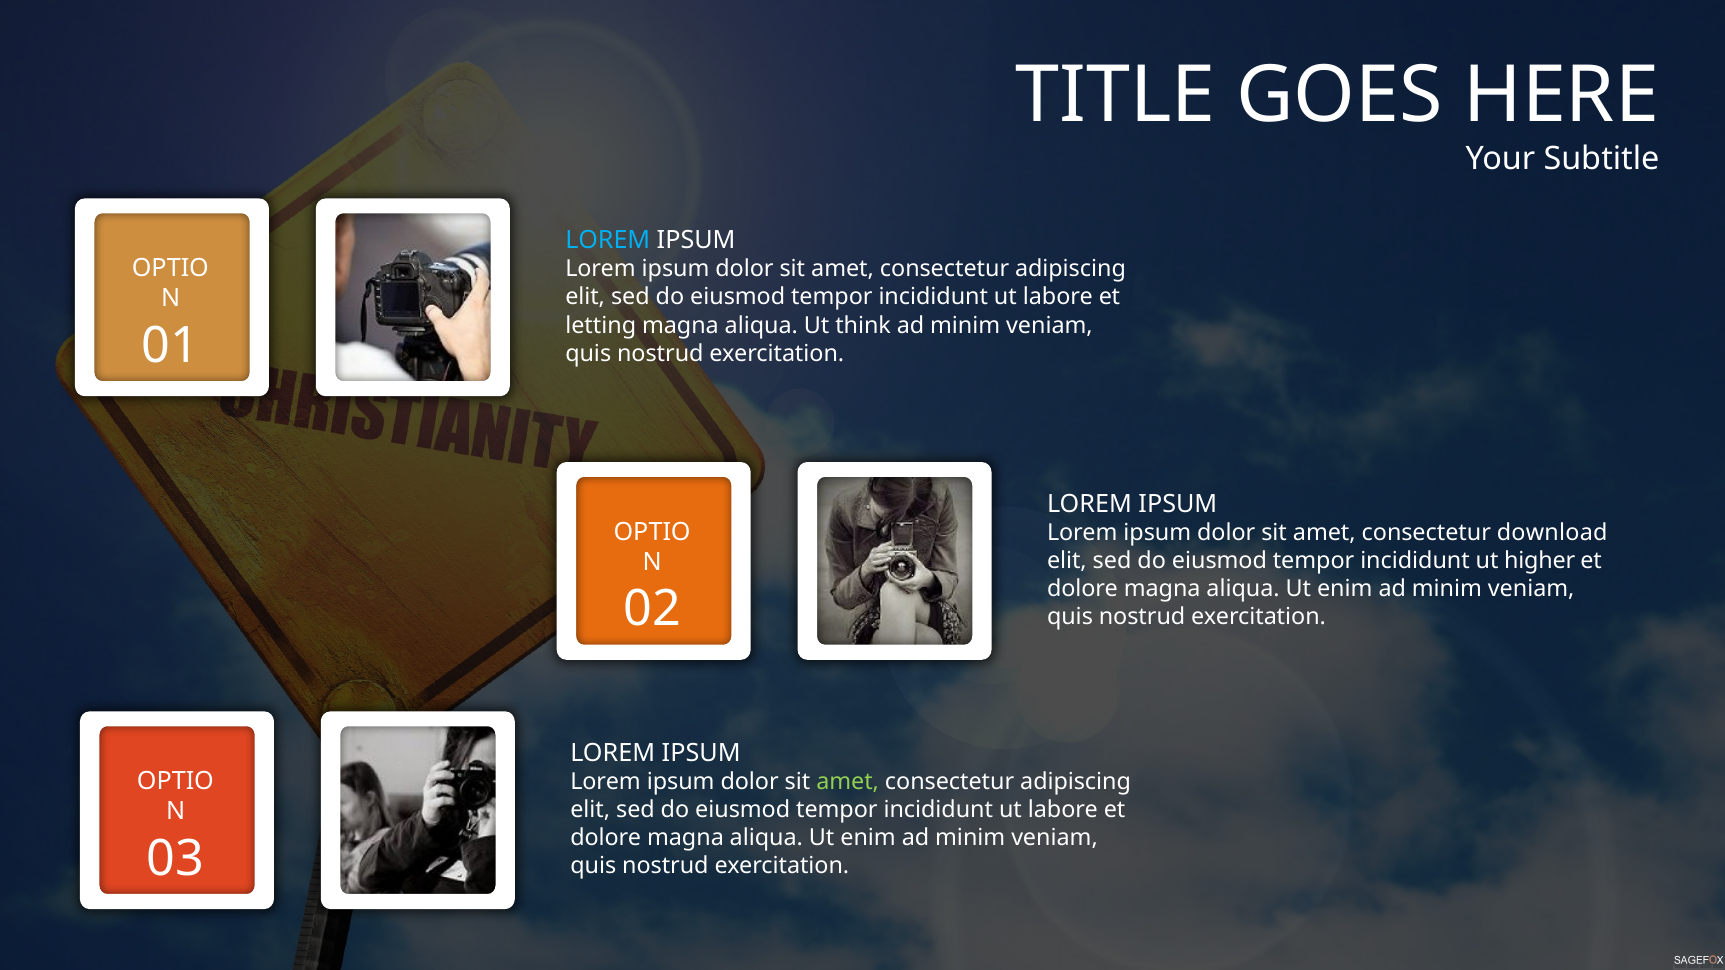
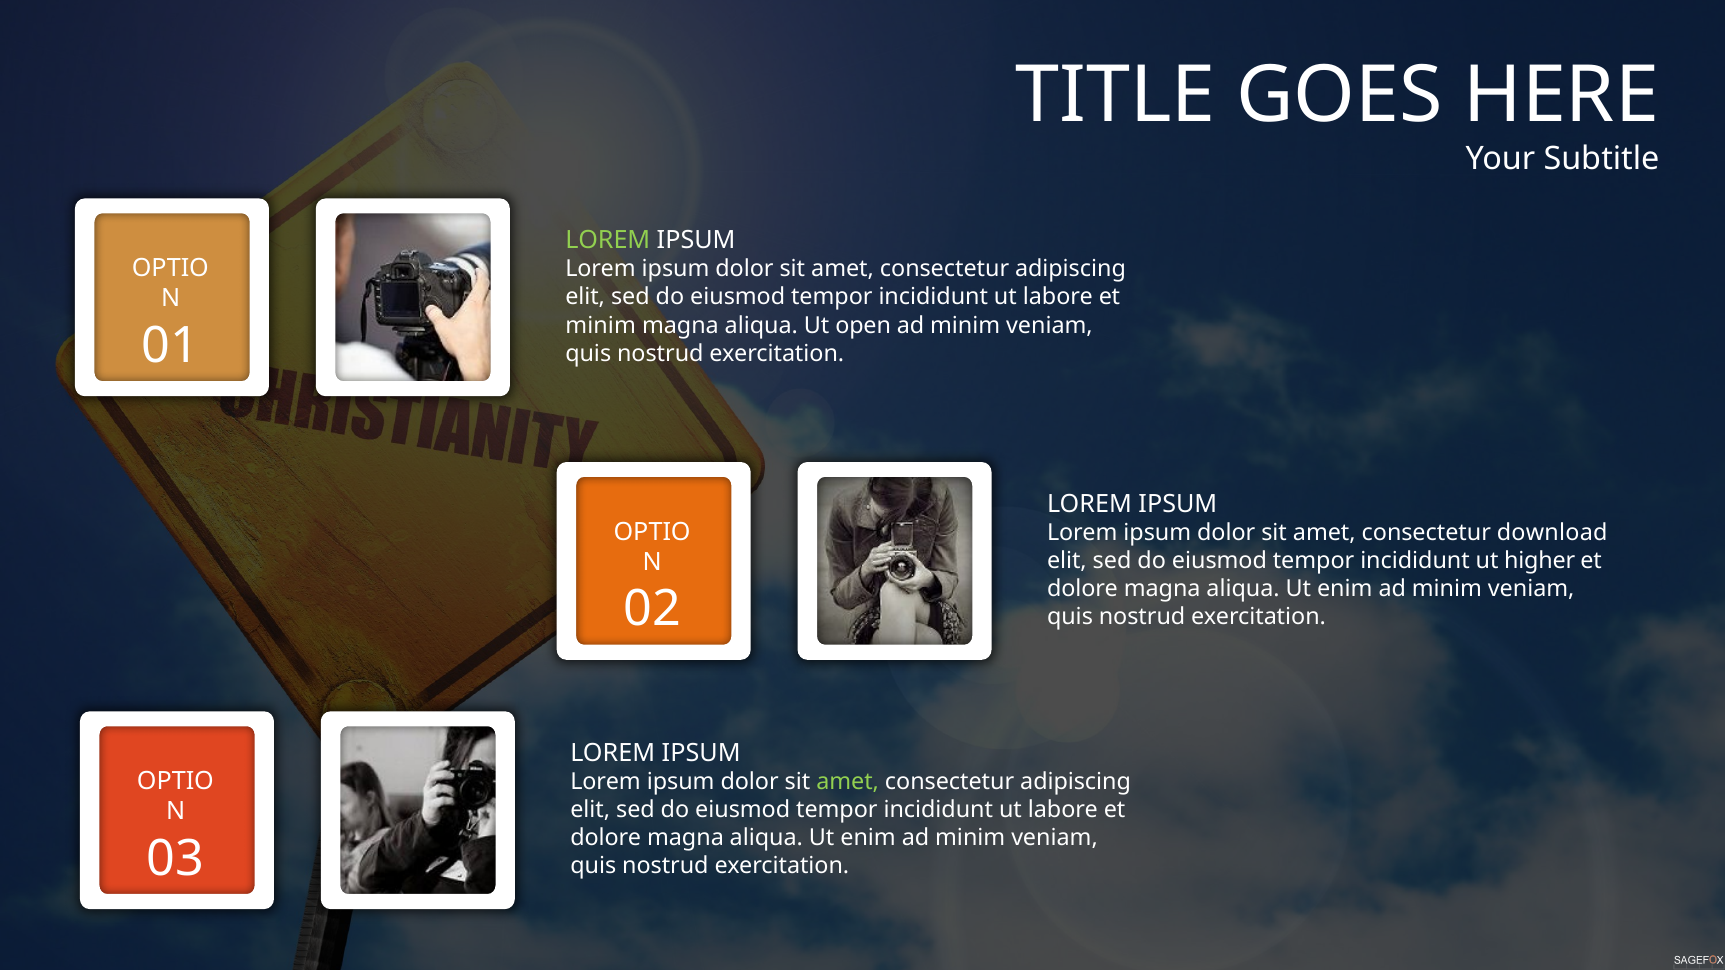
LOREM at (608, 240) colour: light blue -> light green
letting at (601, 325): letting -> minim
think: think -> open
